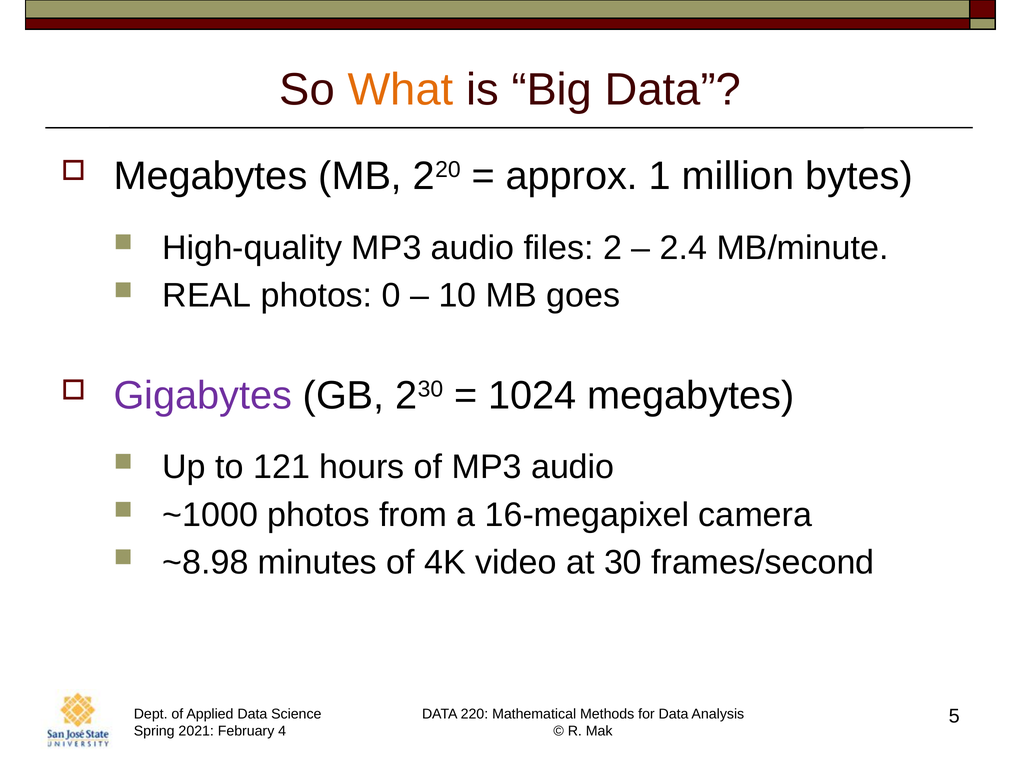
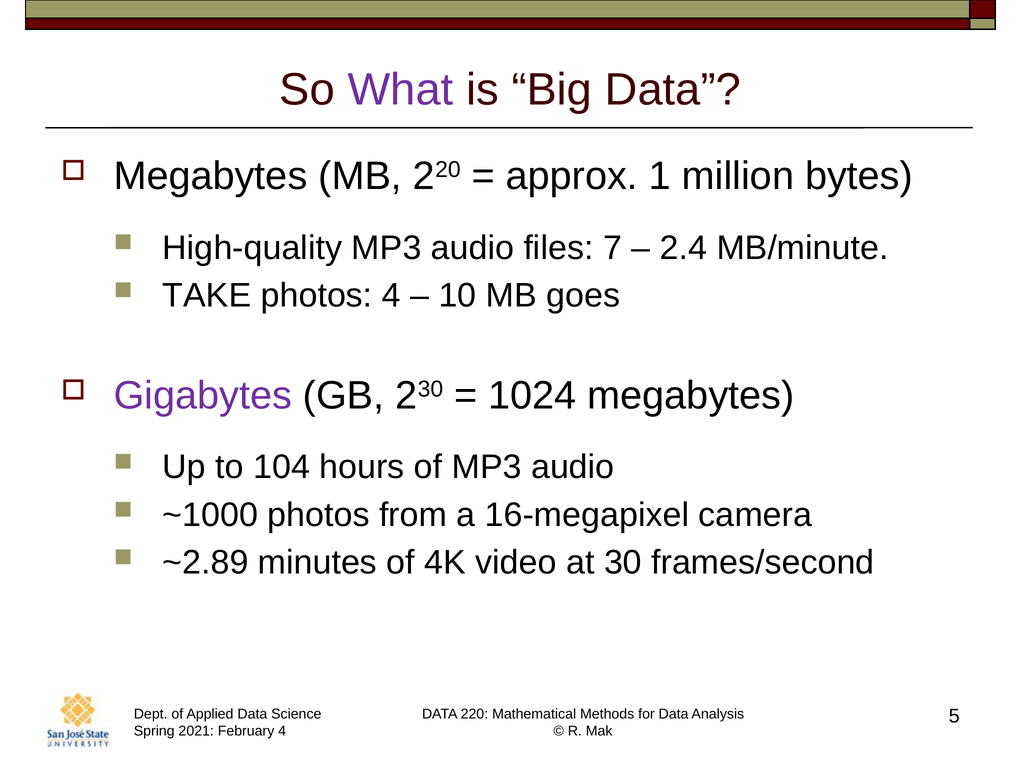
What colour: orange -> purple
2: 2 -> 7
REAL: REAL -> TAKE
photos 0: 0 -> 4
121: 121 -> 104
~8.98: ~8.98 -> ~2.89
